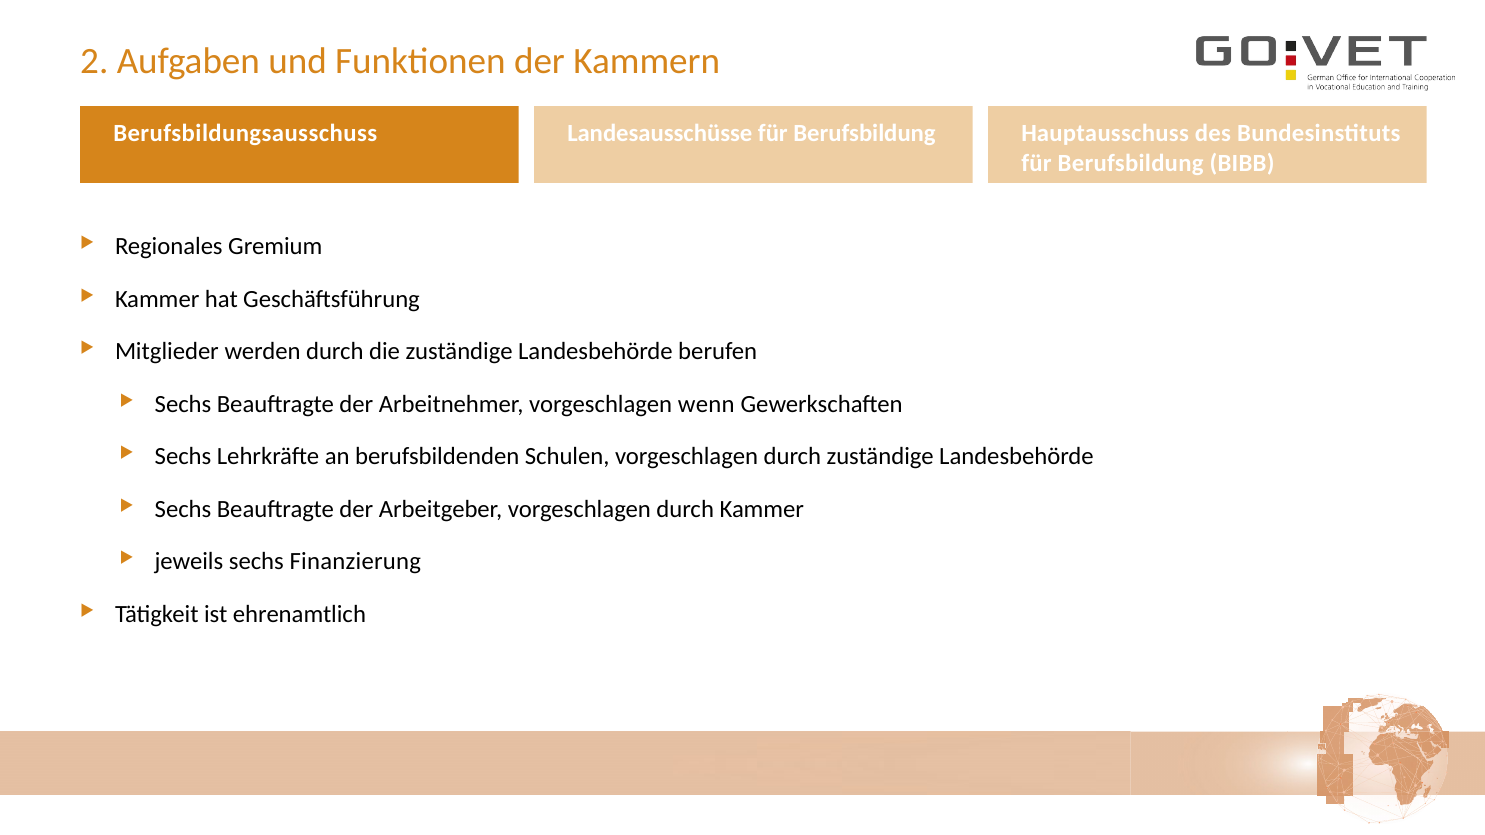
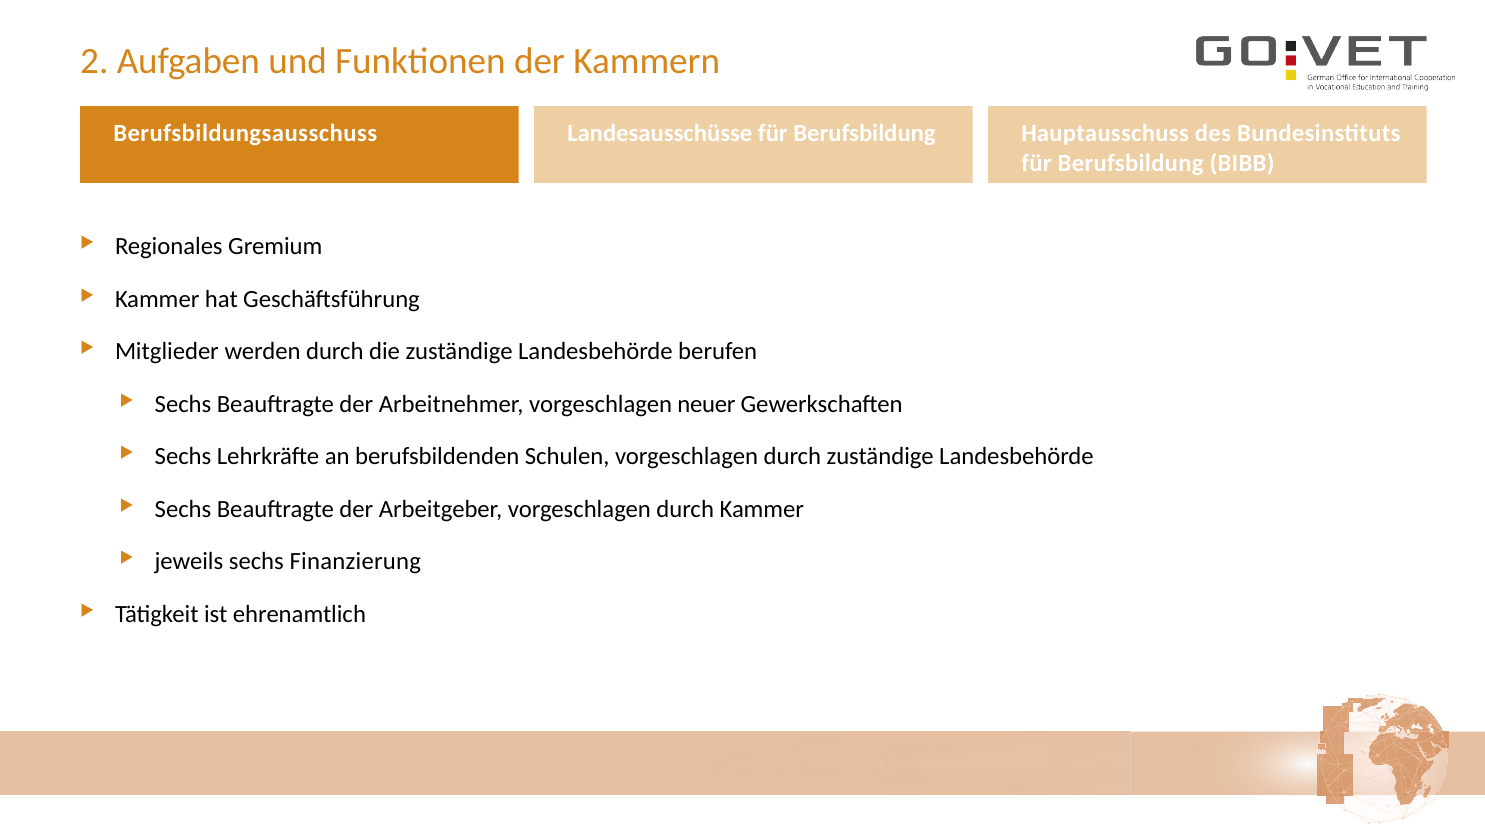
wenn: wenn -> neuer
